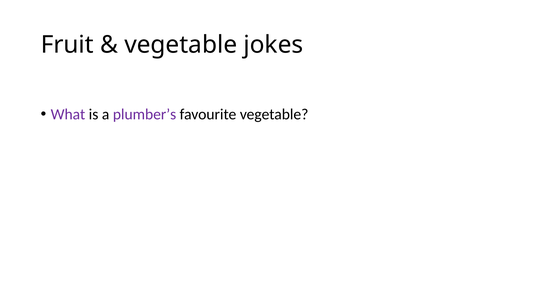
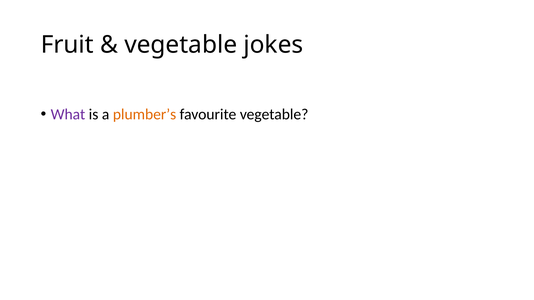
plumber’s colour: purple -> orange
